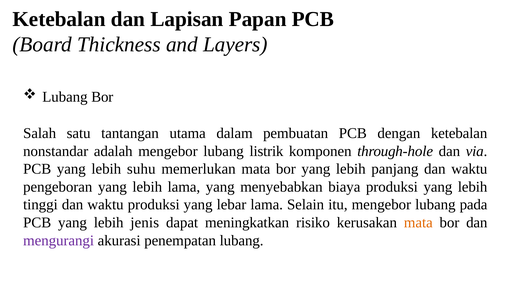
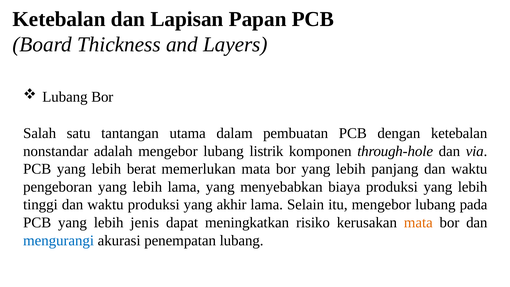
suhu: suhu -> berat
lebar: lebar -> akhir
mengurangi colour: purple -> blue
